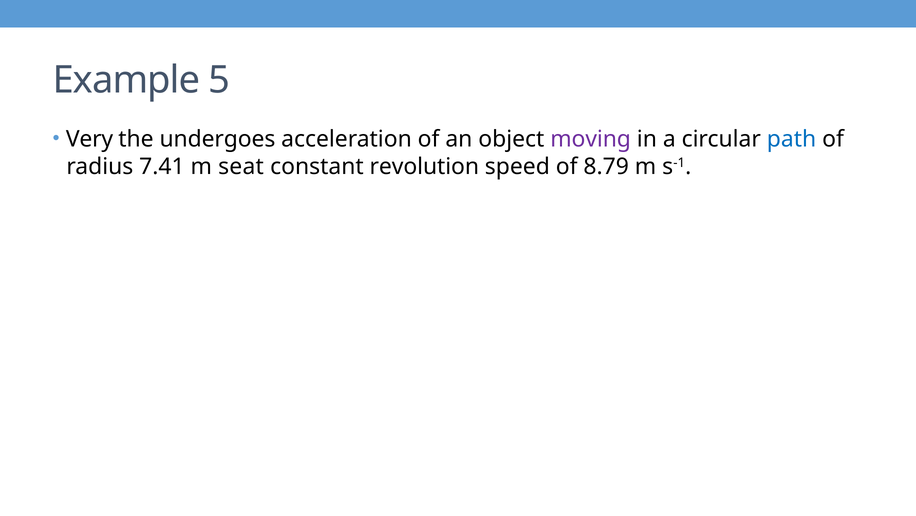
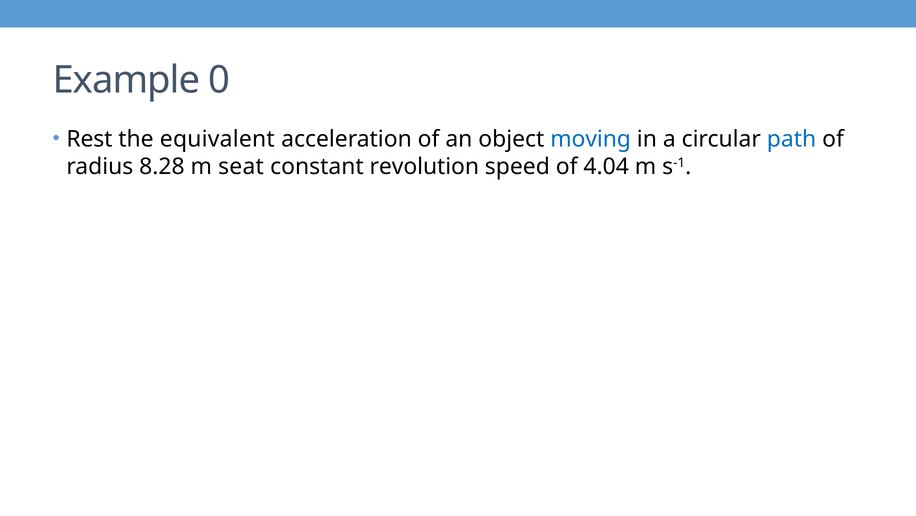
5: 5 -> 0
Very: Very -> Rest
undergoes: undergoes -> equivalent
moving colour: purple -> blue
7.41: 7.41 -> 8.28
8.79: 8.79 -> 4.04
